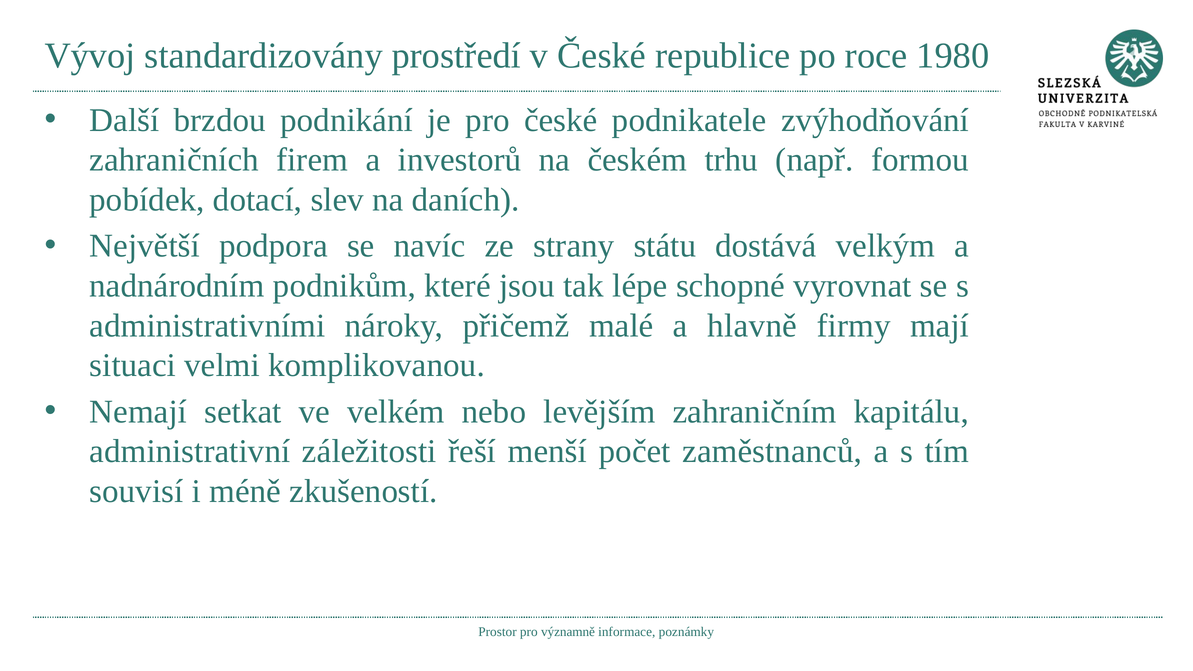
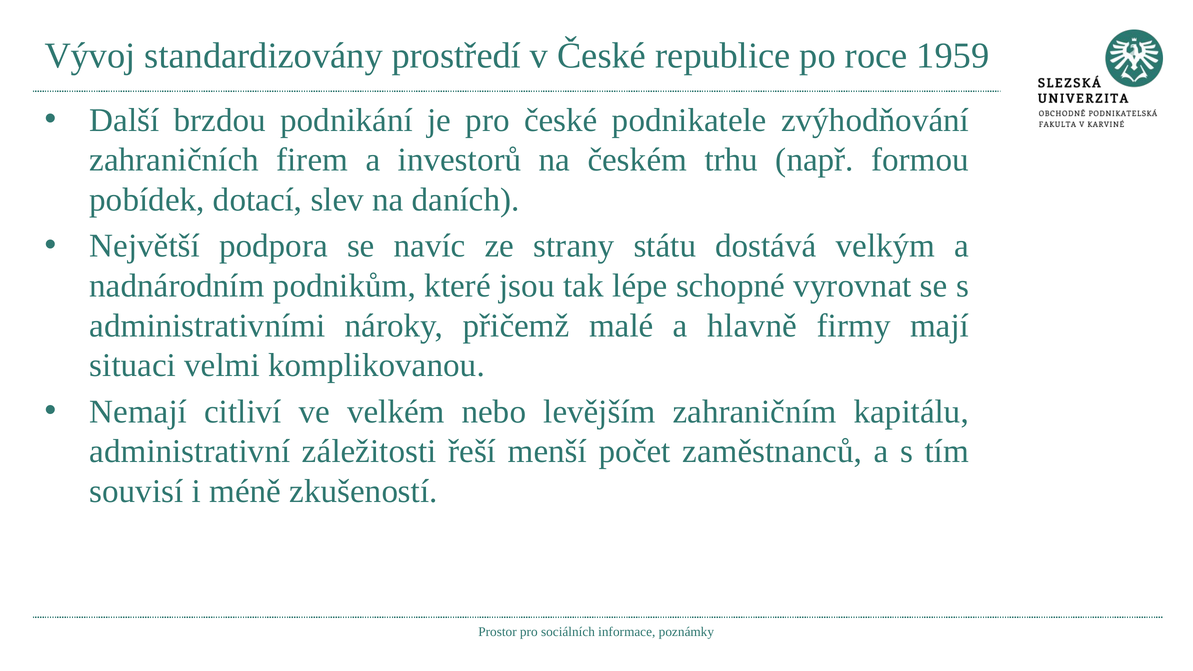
1980: 1980 -> 1959
setkat: setkat -> citliví
významně: významně -> sociálních
